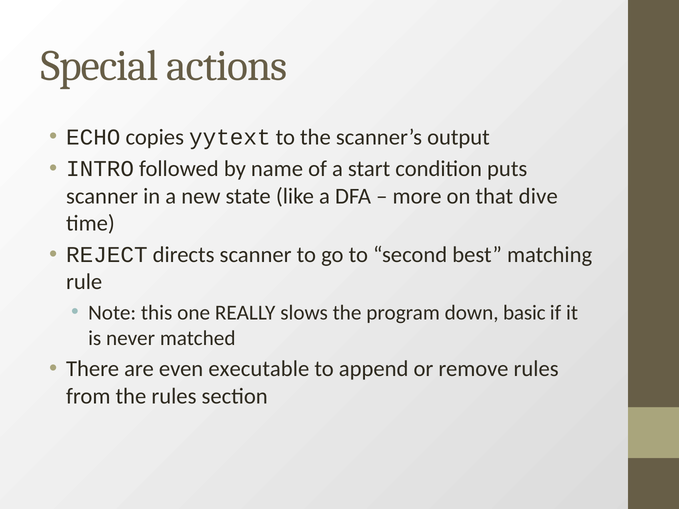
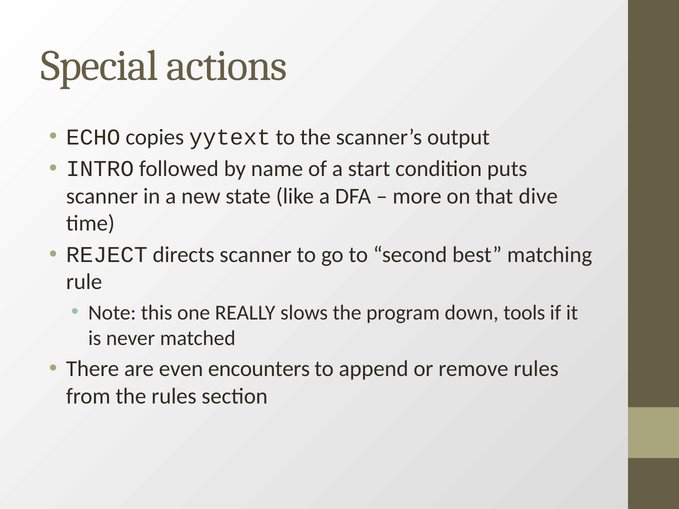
basic: basic -> tools
executable: executable -> encounters
